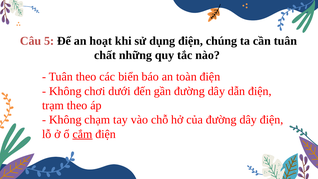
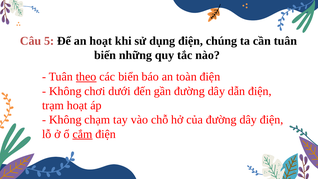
chất: chất -> biến
theo at (86, 77) underline: none -> present
trạm theo: theo -> hoạt
